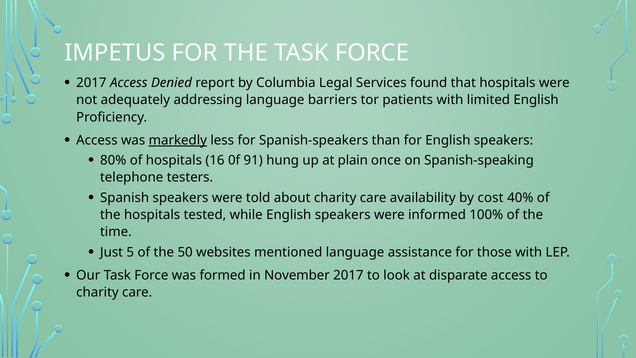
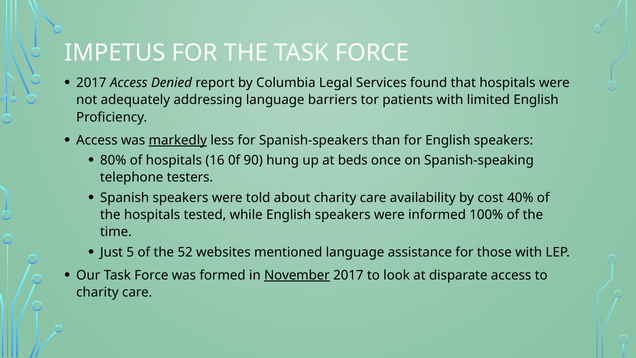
91: 91 -> 90
plain: plain -> beds
50: 50 -> 52
November underline: none -> present
